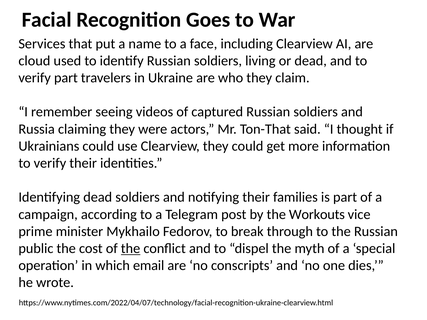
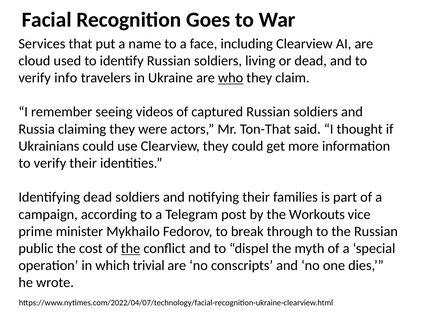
verify part: part -> info
who underline: none -> present
email: email -> trivial
